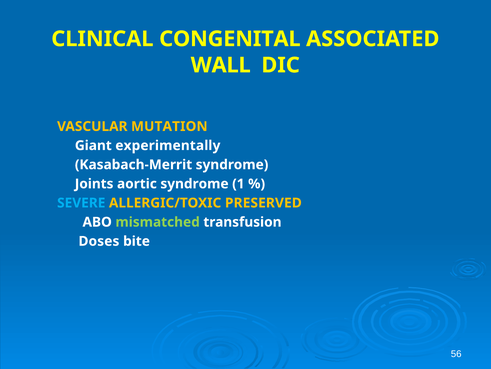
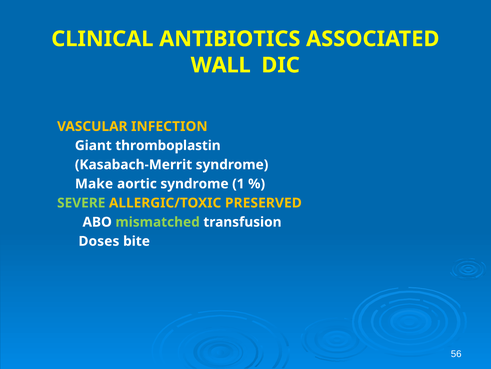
CONGENITAL: CONGENITAL -> ANTIBIOTICS
MUTATION: MUTATION -> INFECTION
experimentally: experimentally -> thromboplastin
Joints: Joints -> Make
SEVERE colour: light blue -> light green
